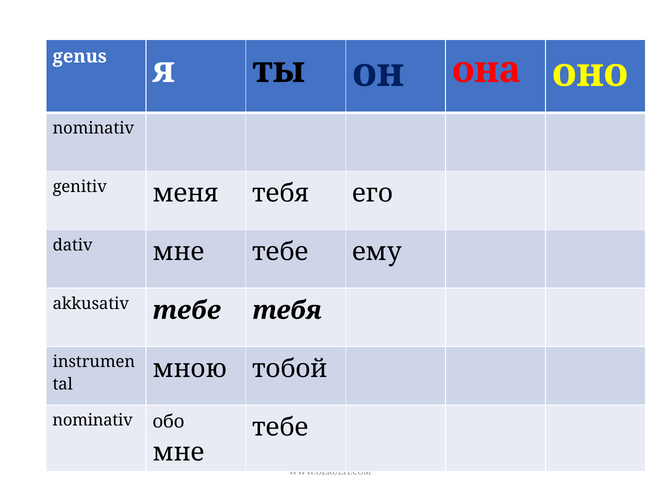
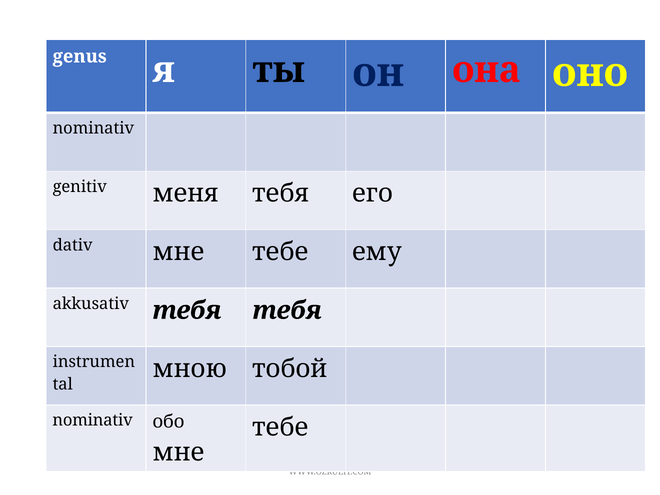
akkusativ тебе: тебе -> тебя
